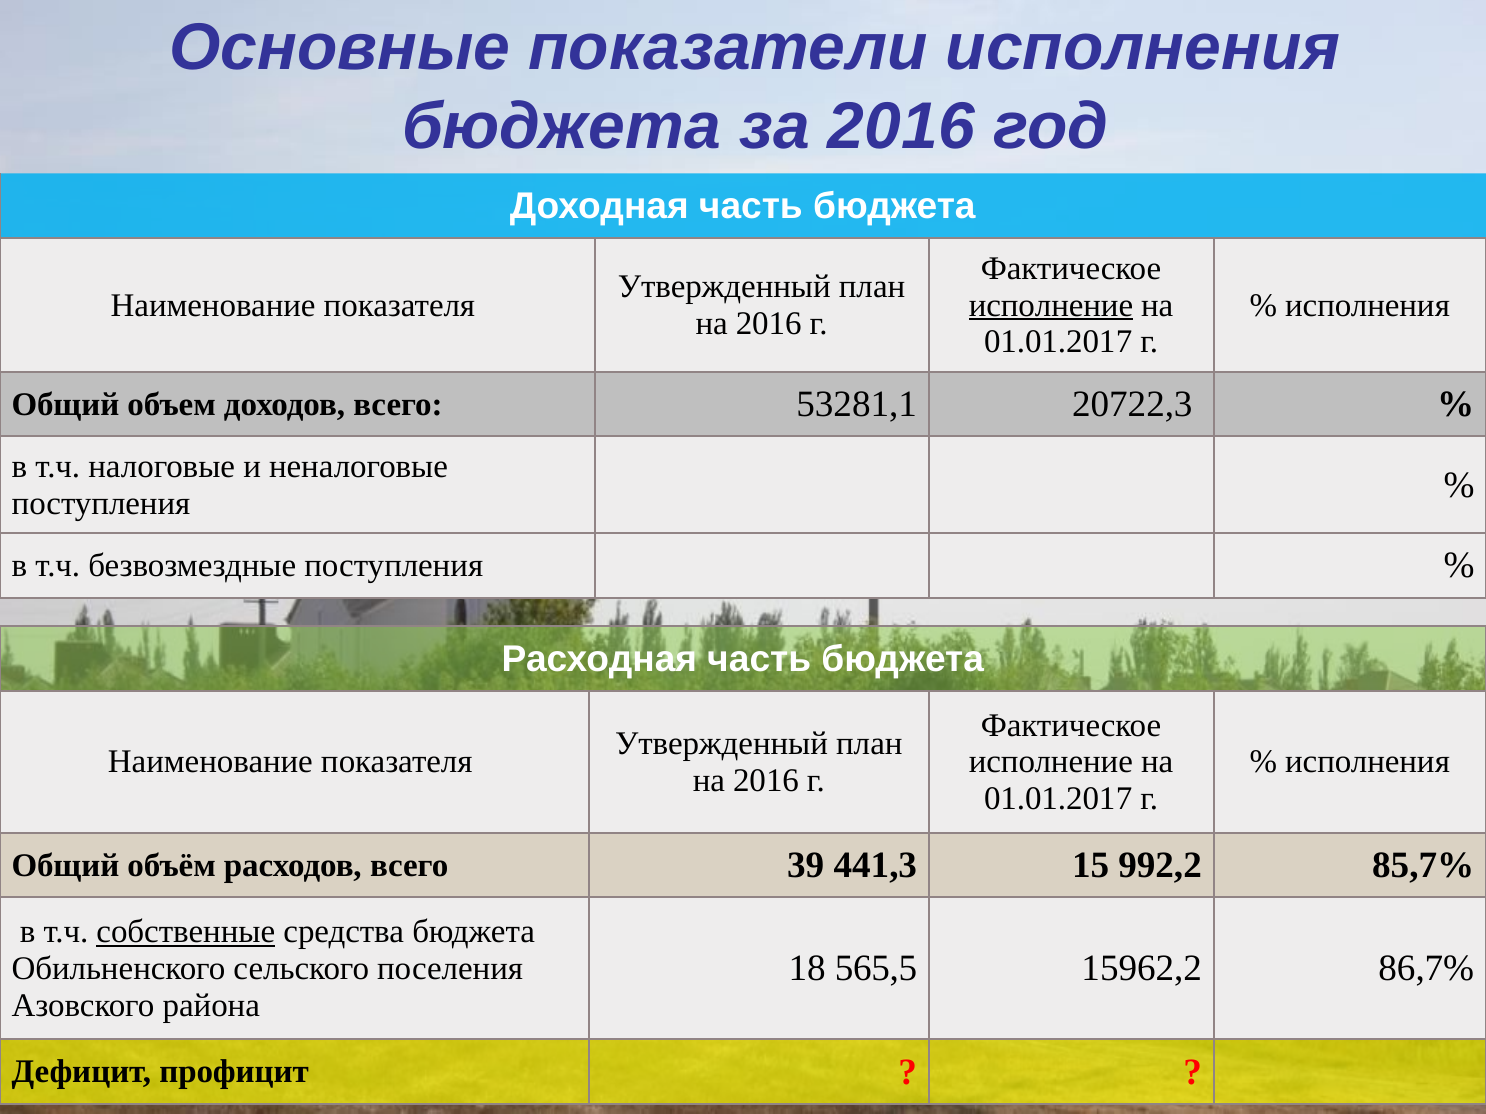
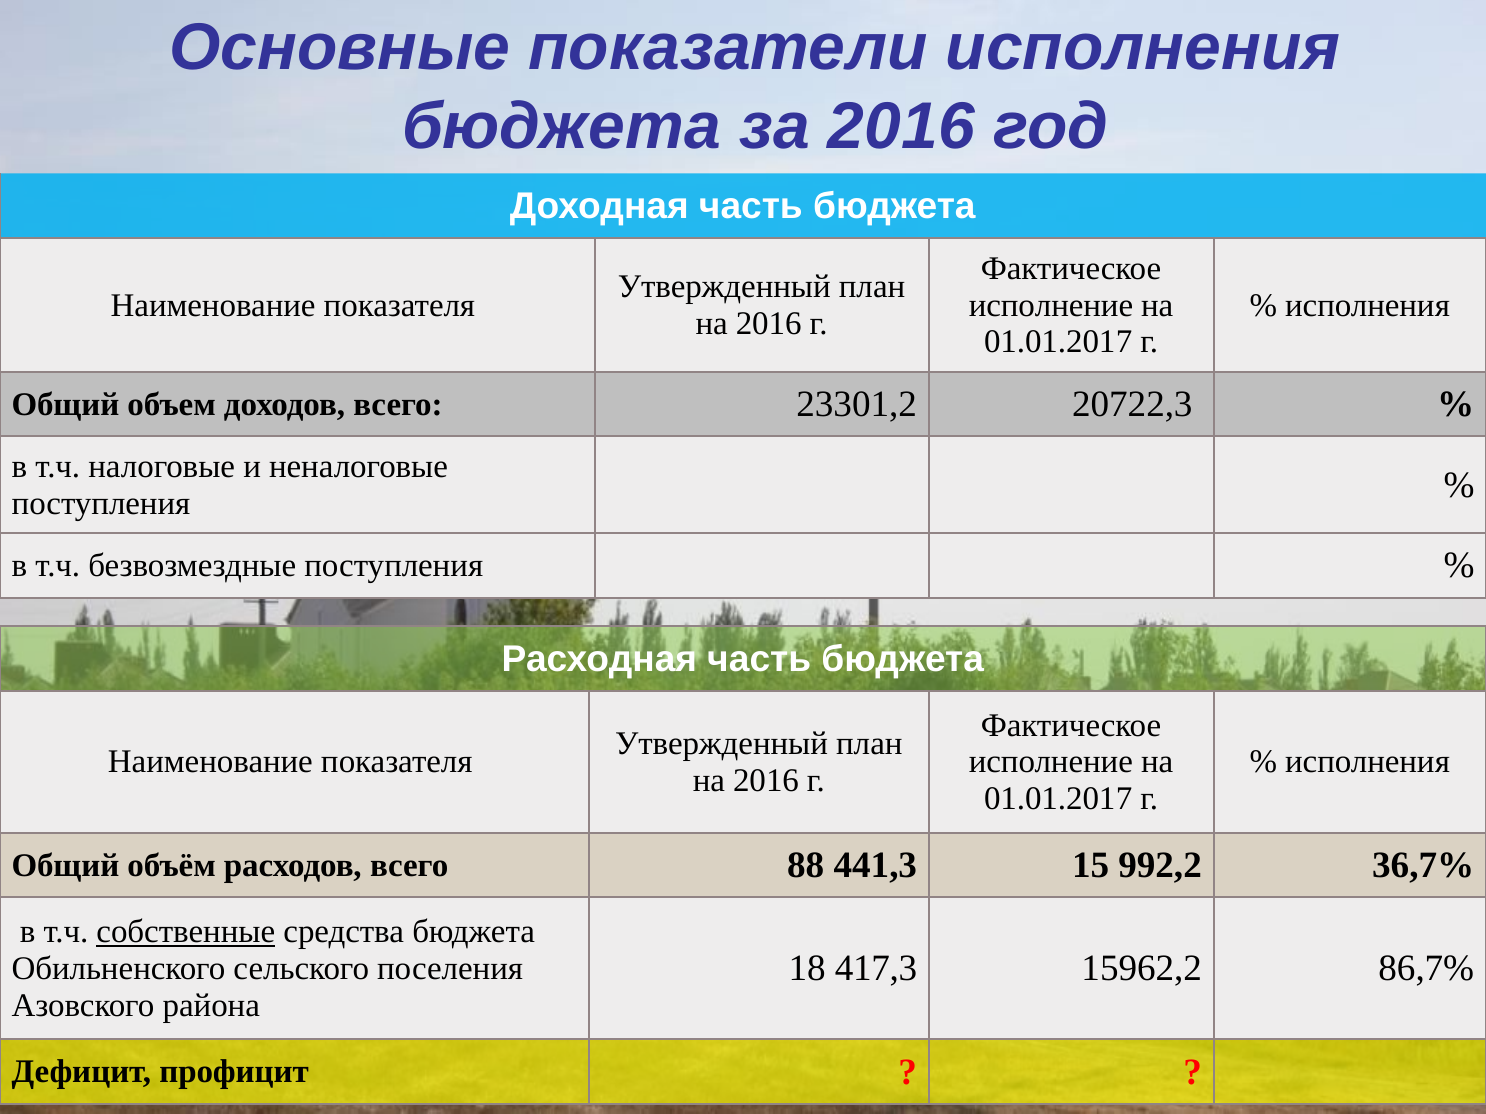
исполнение at (1051, 305) underline: present -> none
53281,1: 53281,1 -> 23301,2
39: 39 -> 88
85,7%: 85,7% -> 36,7%
565,5: 565,5 -> 417,3
